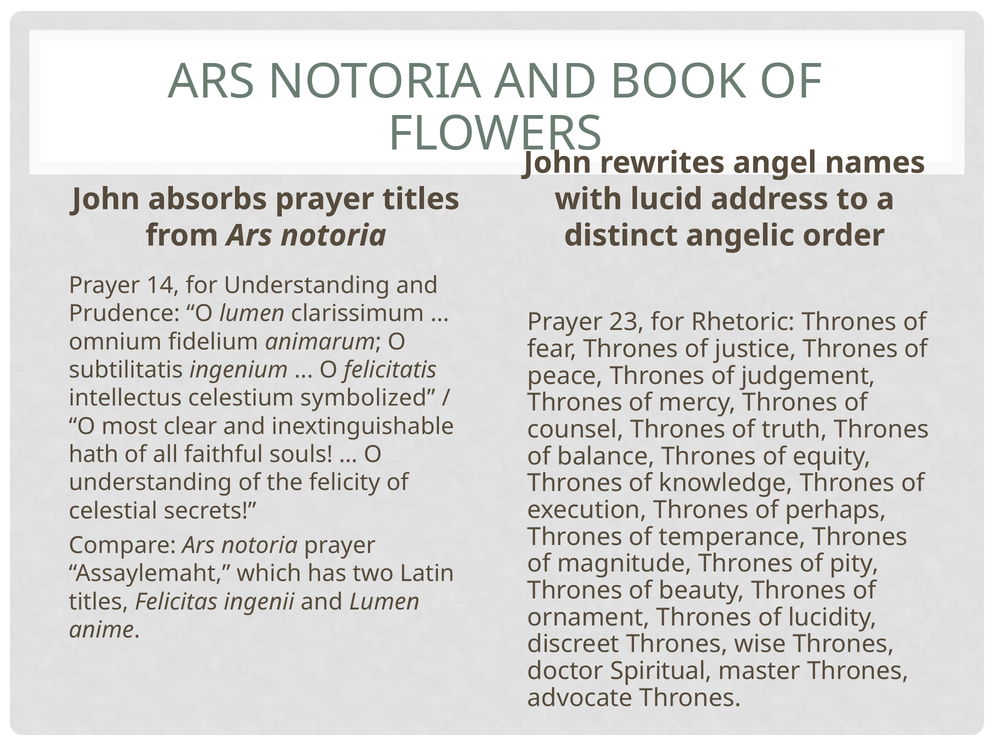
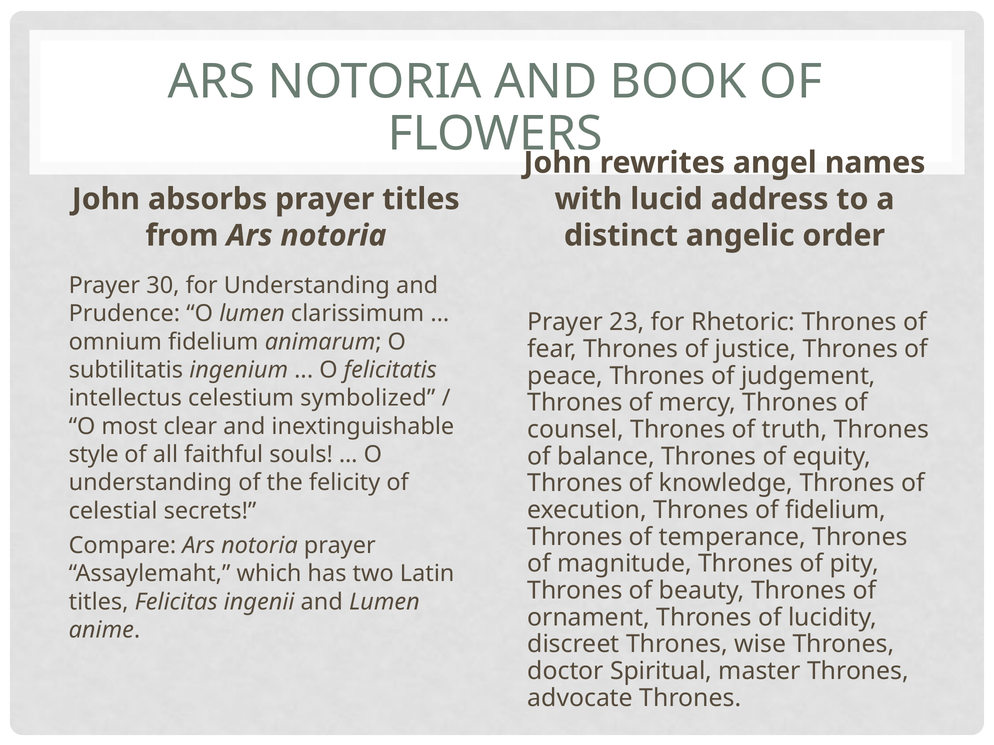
14: 14 -> 30
hath: hath -> style
of perhaps: perhaps -> fidelium
